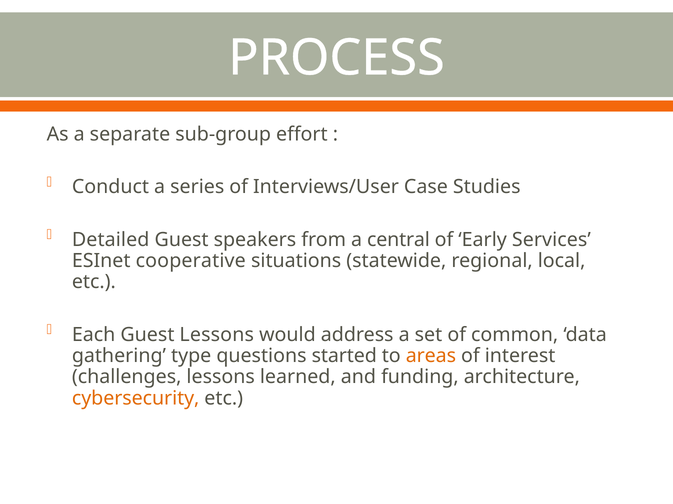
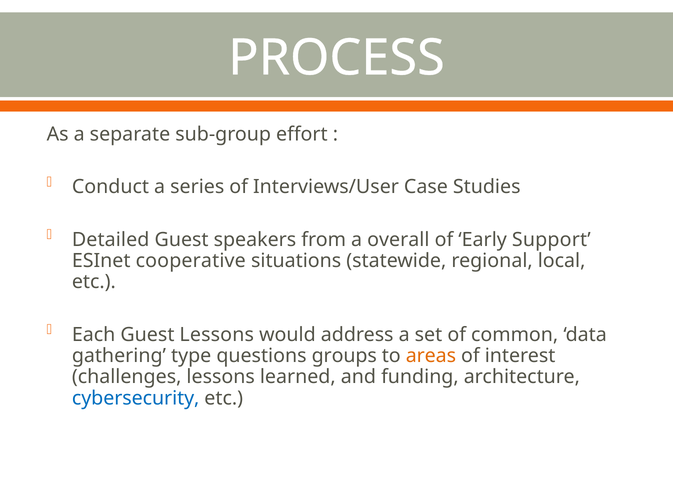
central: central -> overall
Services: Services -> Support
started: started -> groups
cybersecurity colour: orange -> blue
